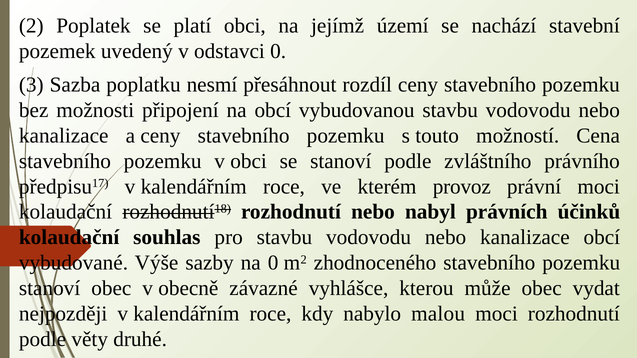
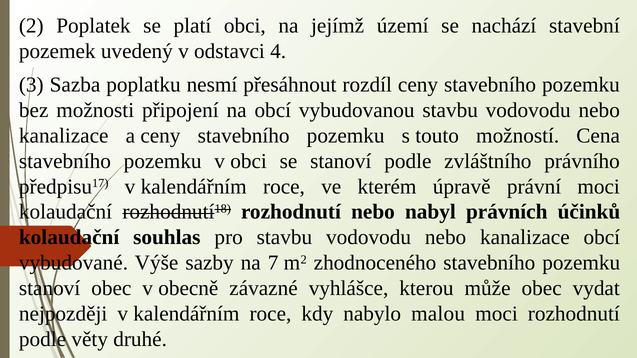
odstavci 0: 0 -> 4
provoz: provoz -> úpravě
na 0: 0 -> 7
